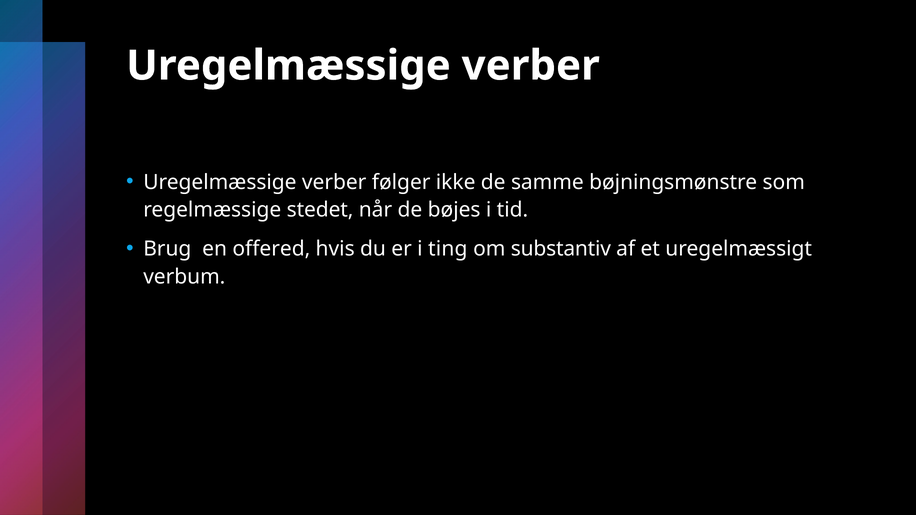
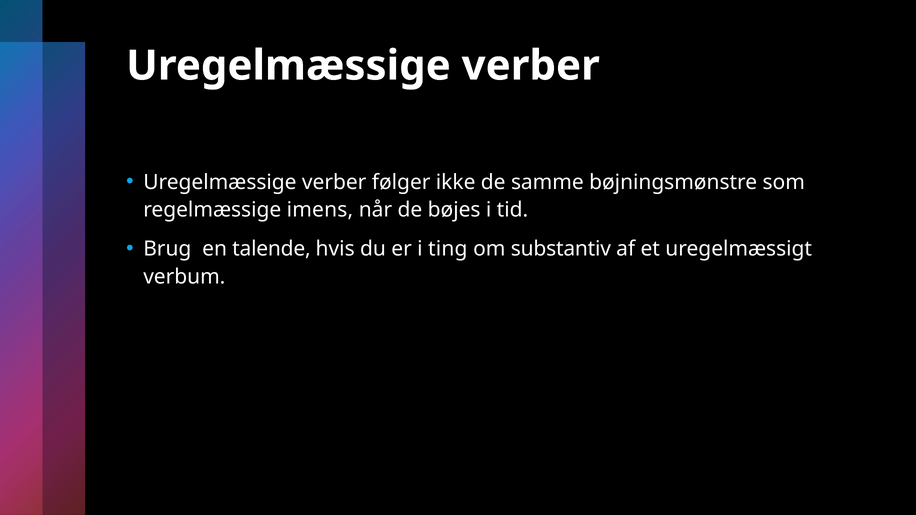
stedet: stedet -> imens
offered: offered -> talende
